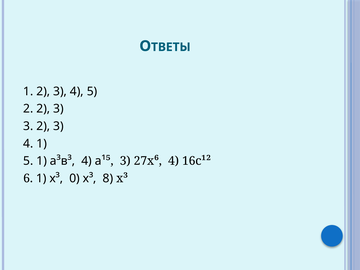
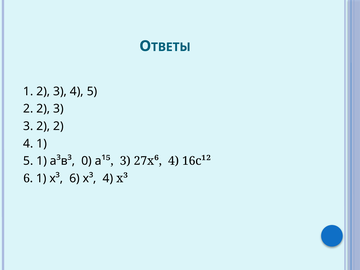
3 2 3: 3 -> 2
а³в³ 4: 4 -> 0
х³ 0: 0 -> 6
х³ 8: 8 -> 4
